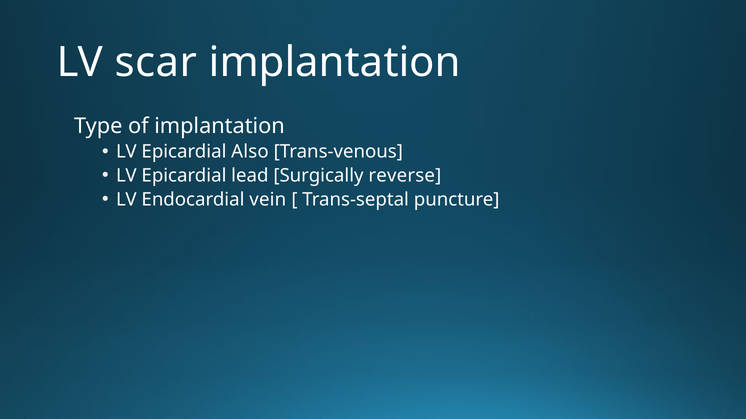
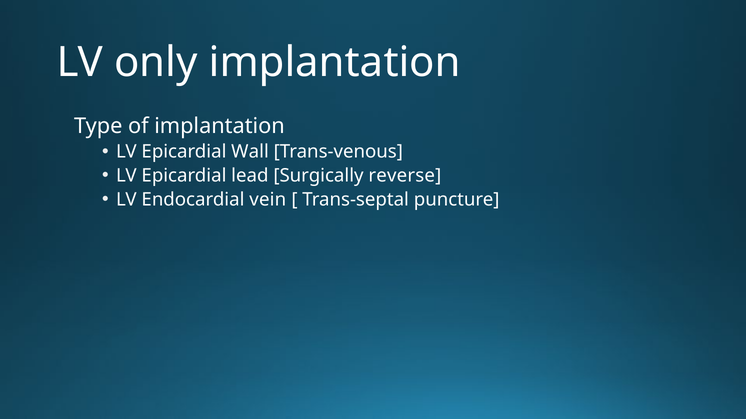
scar: scar -> only
Also: Also -> Wall
